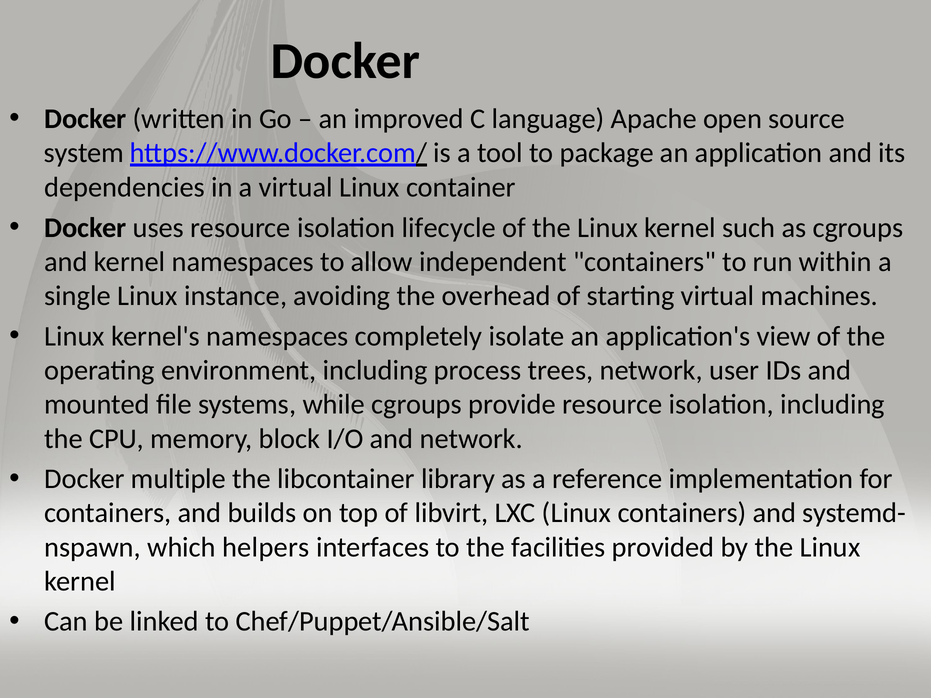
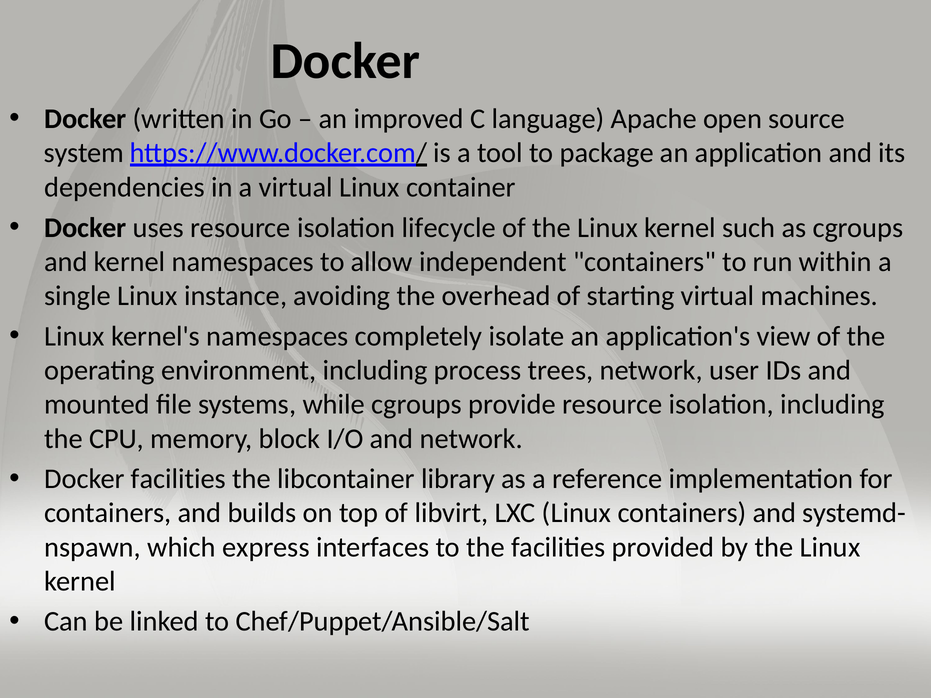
Docker multiple: multiple -> facilities
helpers: helpers -> express
